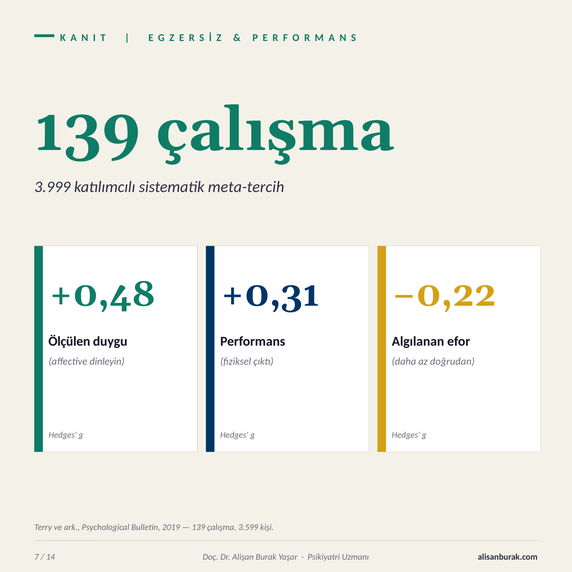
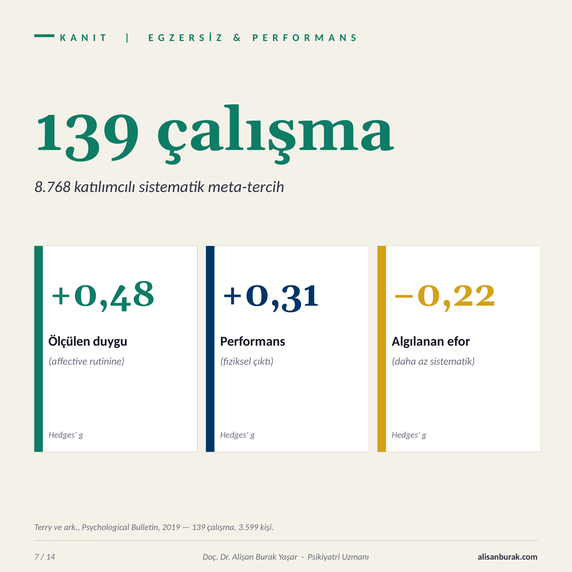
3.999: 3.999 -> 8.768
dinleyin: dinleyin -> rutinine
az doğrudan: doğrudan -> sistematik
